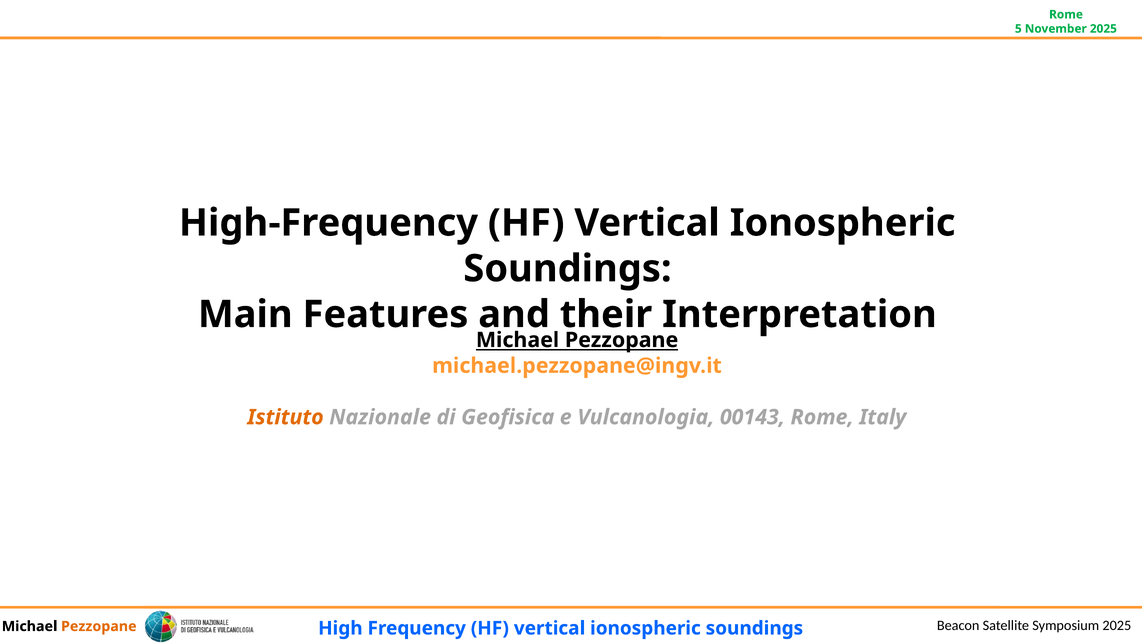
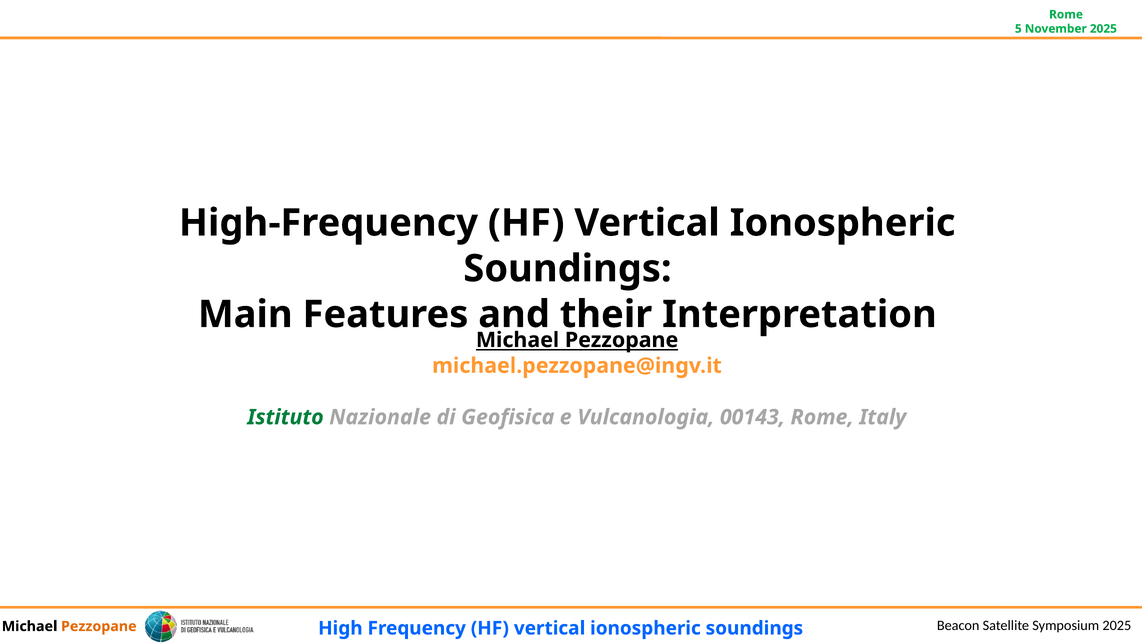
Istituto colour: orange -> green
